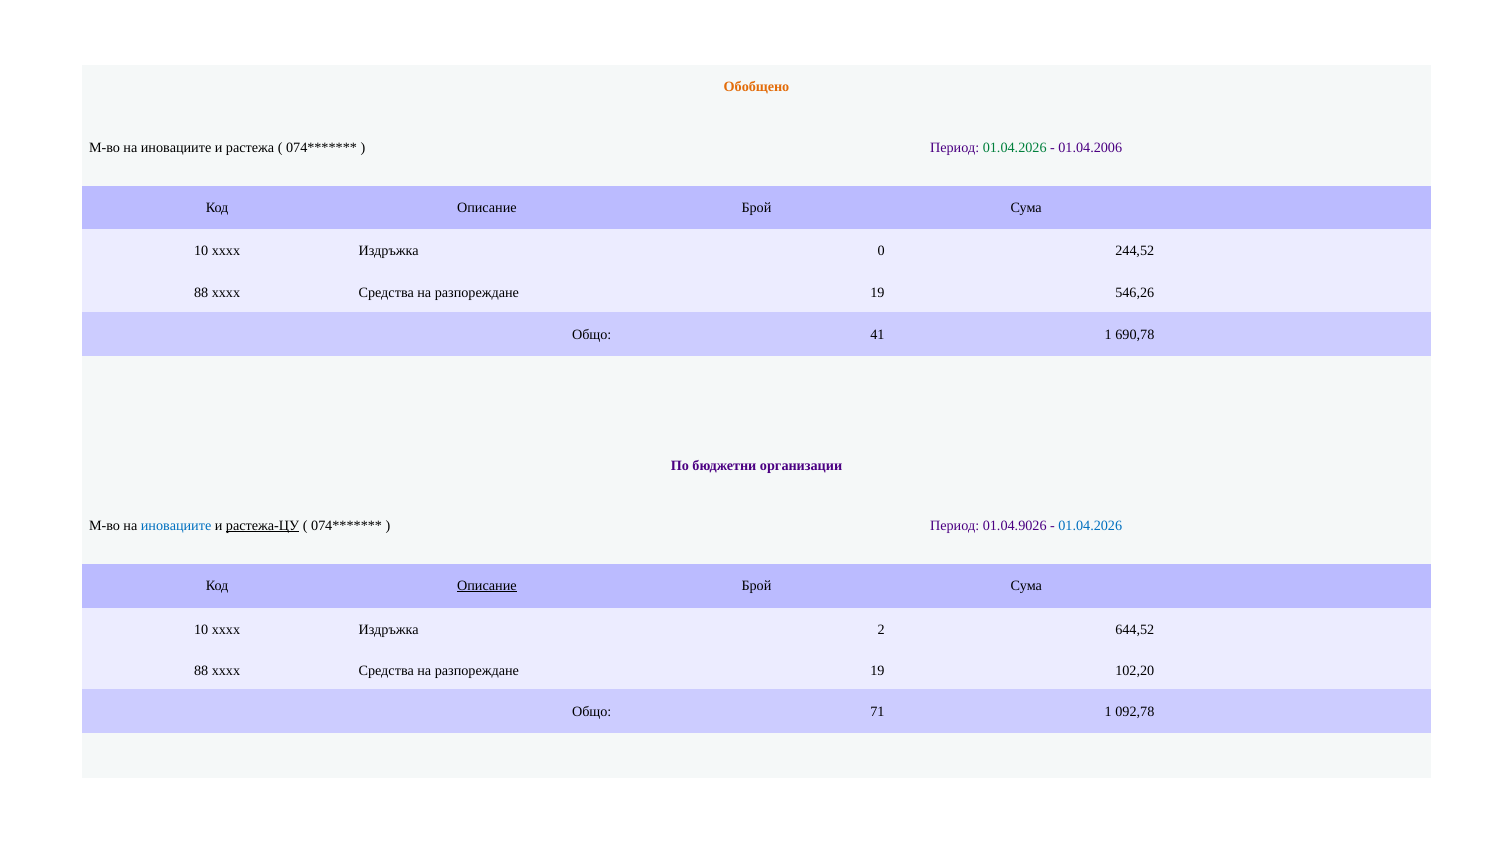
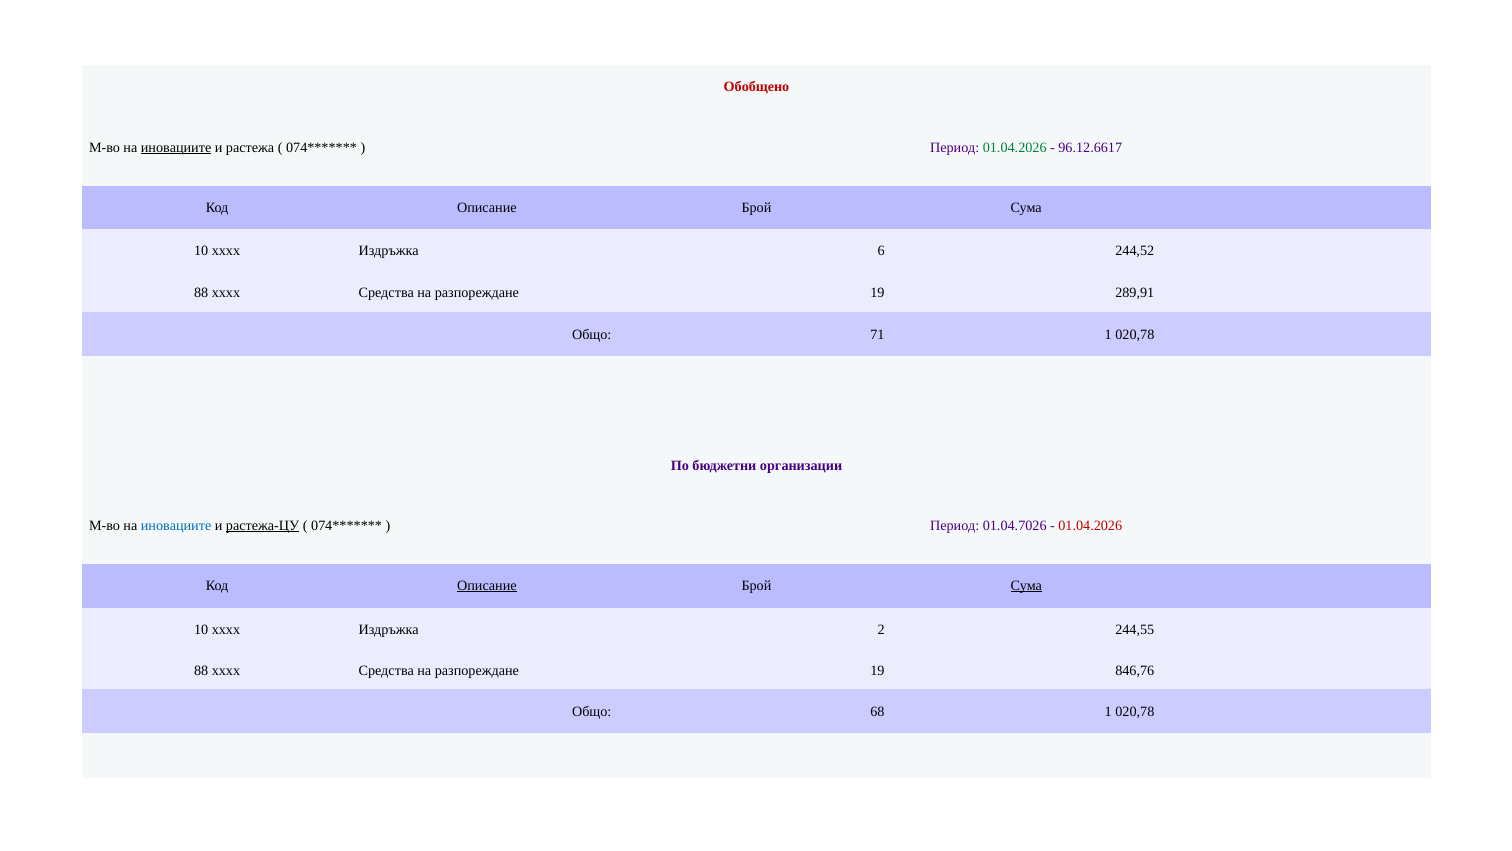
Обобщено colour: orange -> red
иновациите at (176, 147) underline: none -> present
01.04.2006: 01.04.2006 -> 96.12.6617
0: 0 -> 6
546,26: 546,26 -> 289,91
41: 41 -> 71
690,78 at (1135, 334): 690,78 -> 020,78
01.04.9026: 01.04.9026 -> 01.04.7026
01.04.2026 at (1090, 525) colour: blue -> red
Сума at (1026, 585) underline: none -> present
644,52: 644,52 -> 244,55
102,20: 102,20 -> 846,76
71: 71 -> 68
092,78 at (1135, 711): 092,78 -> 020,78
